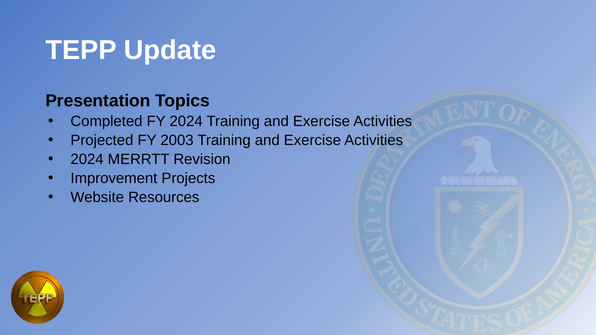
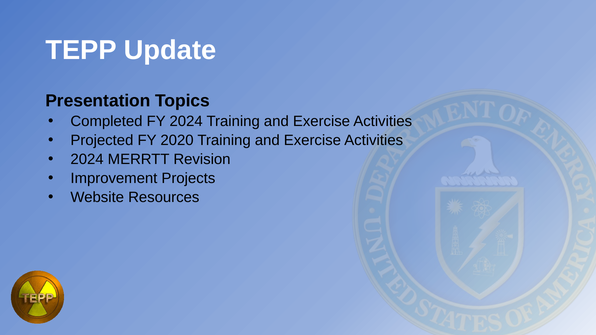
2003: 2003 -> 2020
